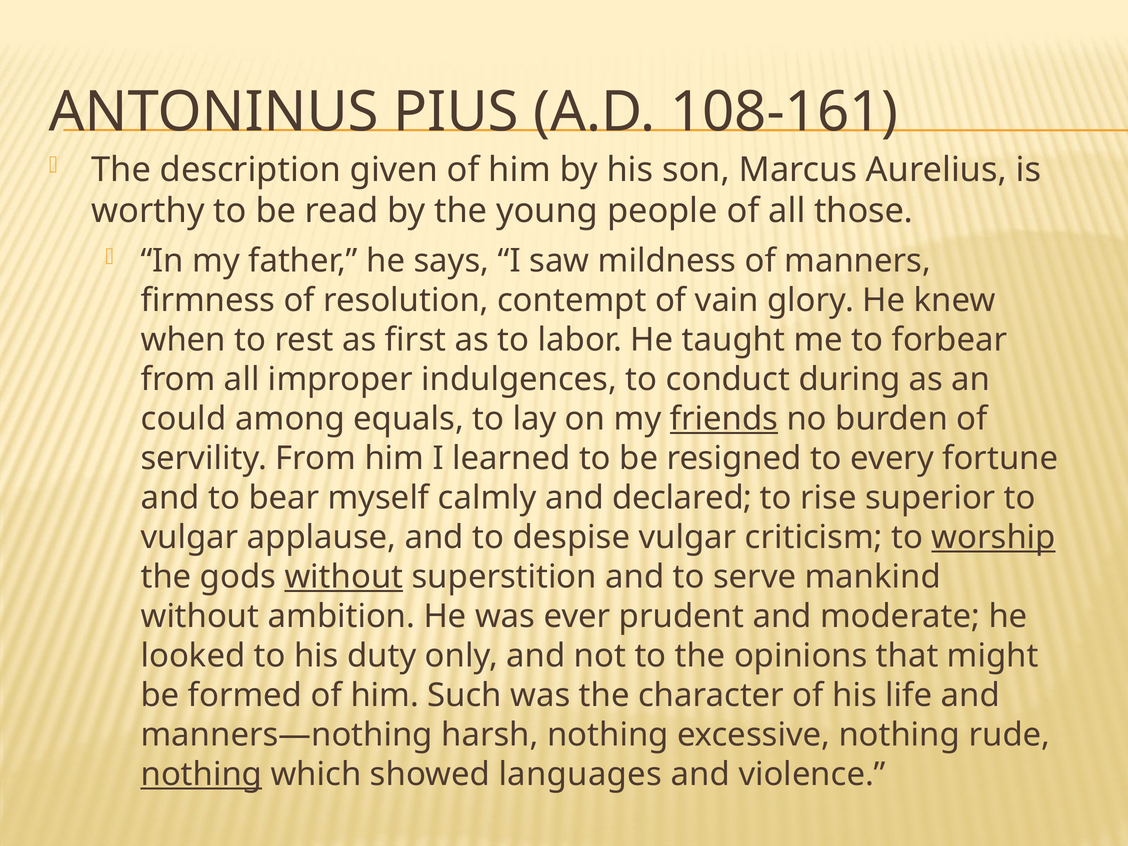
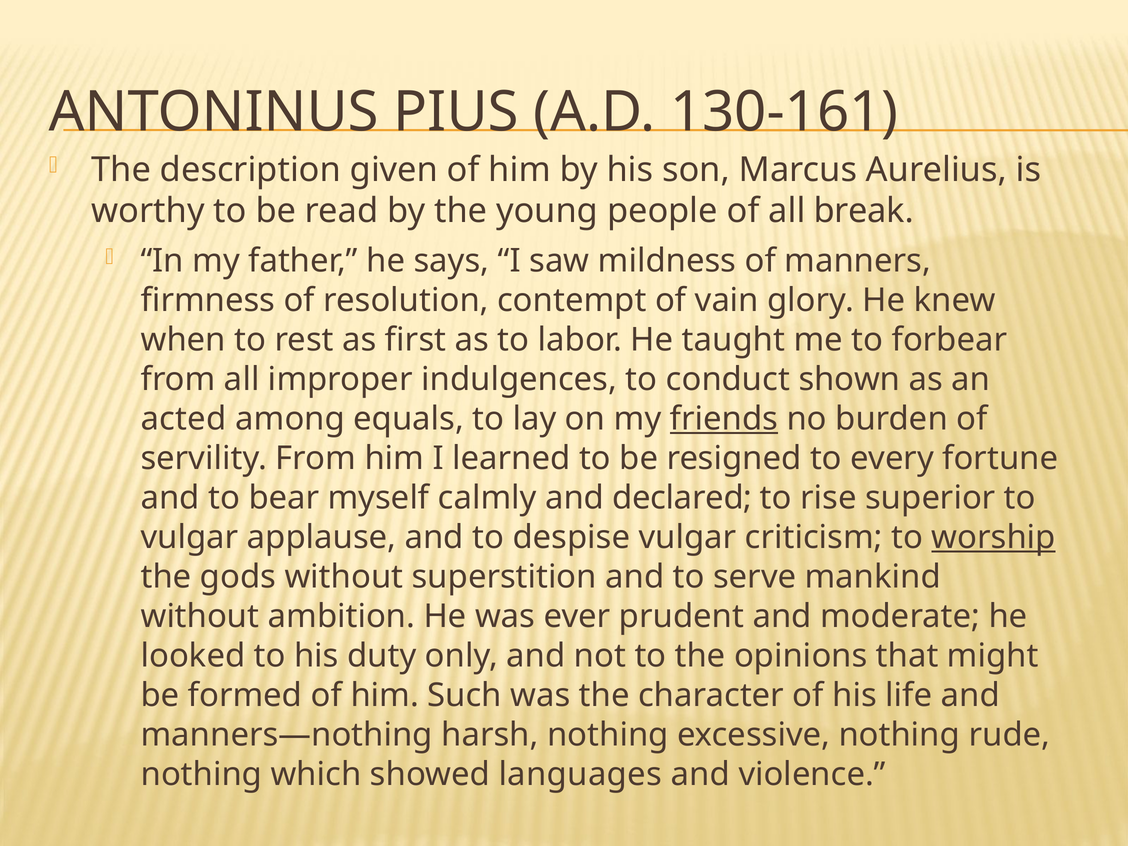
108-161: 108-161 -> 130-161
those: those -> break
during: during -> shown
could: could -> acted
without at (344, 577) underline: present -> none
nothing at (201, 774) underline: present -> none
